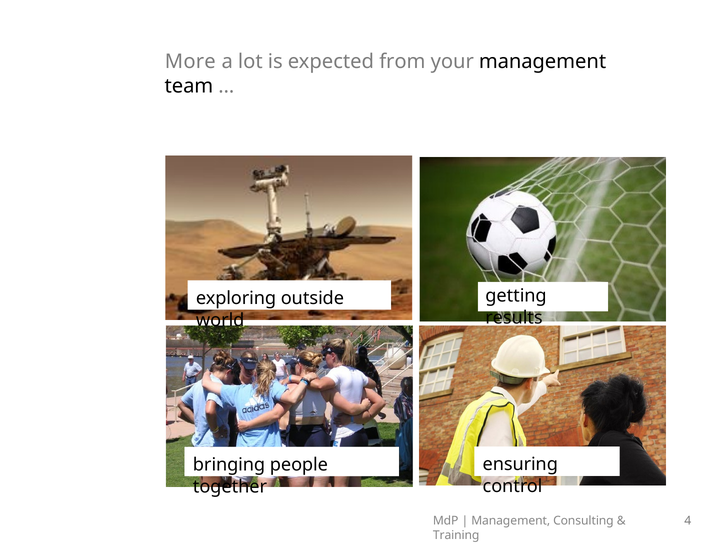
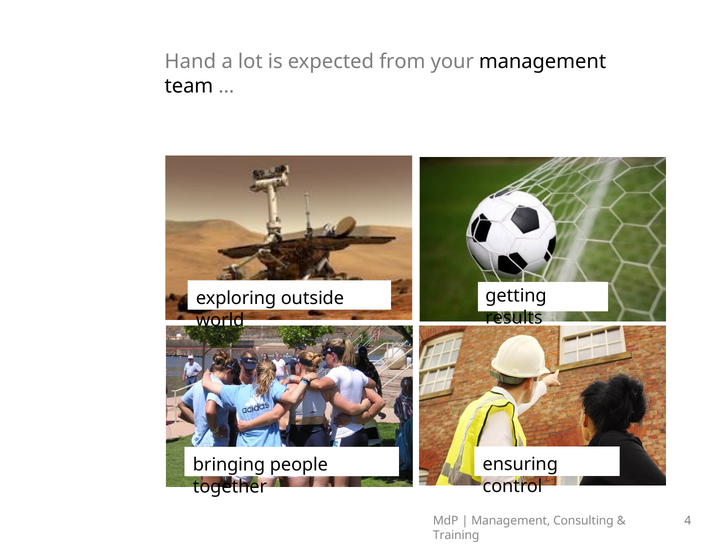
More: More -> Hand
